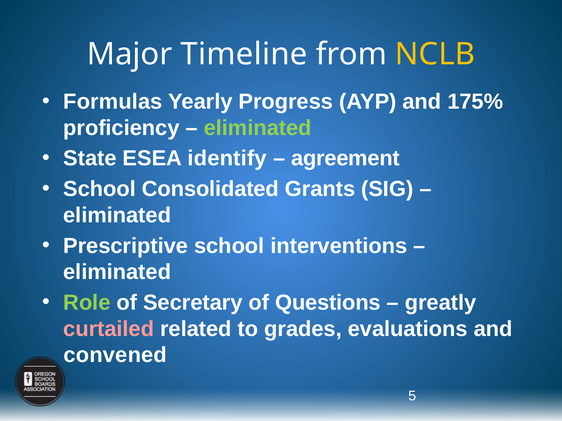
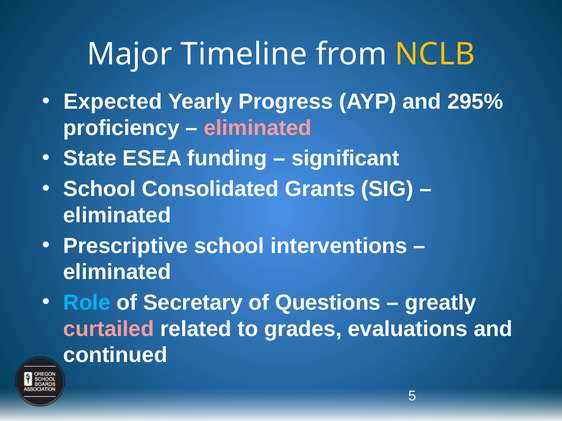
Formulas: Formulas -> Expected
175%: 175% -> 295%
eliminated at (258, 128) colour: light green -> pink
identify: identify -> funding
agreement: agreement -> significant
Role colour: light green -> light blue
convened: convened -> continued
